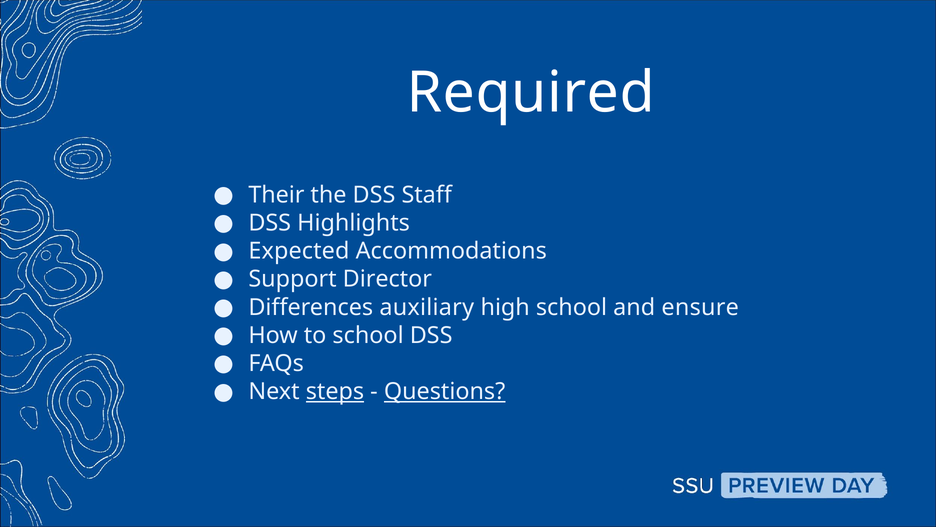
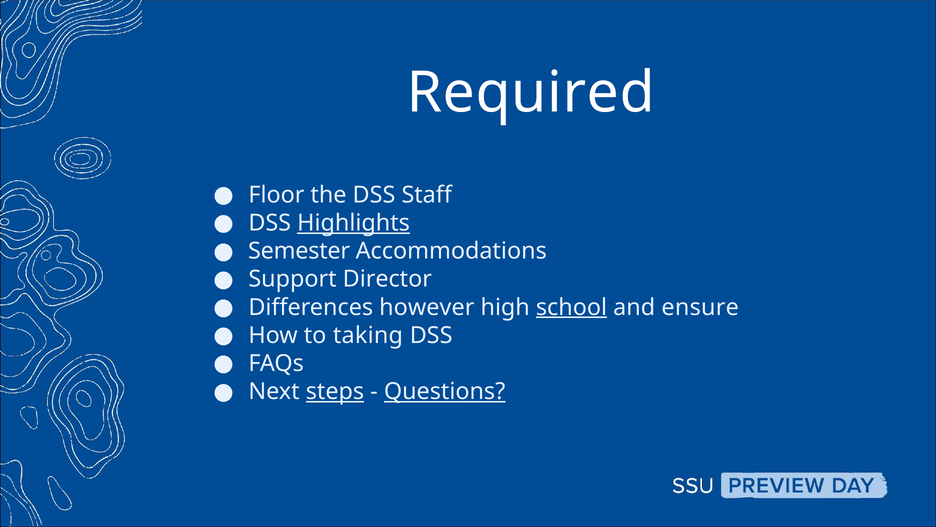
Their: Their -> Floor
Highlights underline: none -> present
Expected: Expected -> Semester
auxiliary: auxiliary -> however
school at (571, 307) underline: none -> present
to school: school -> taking
